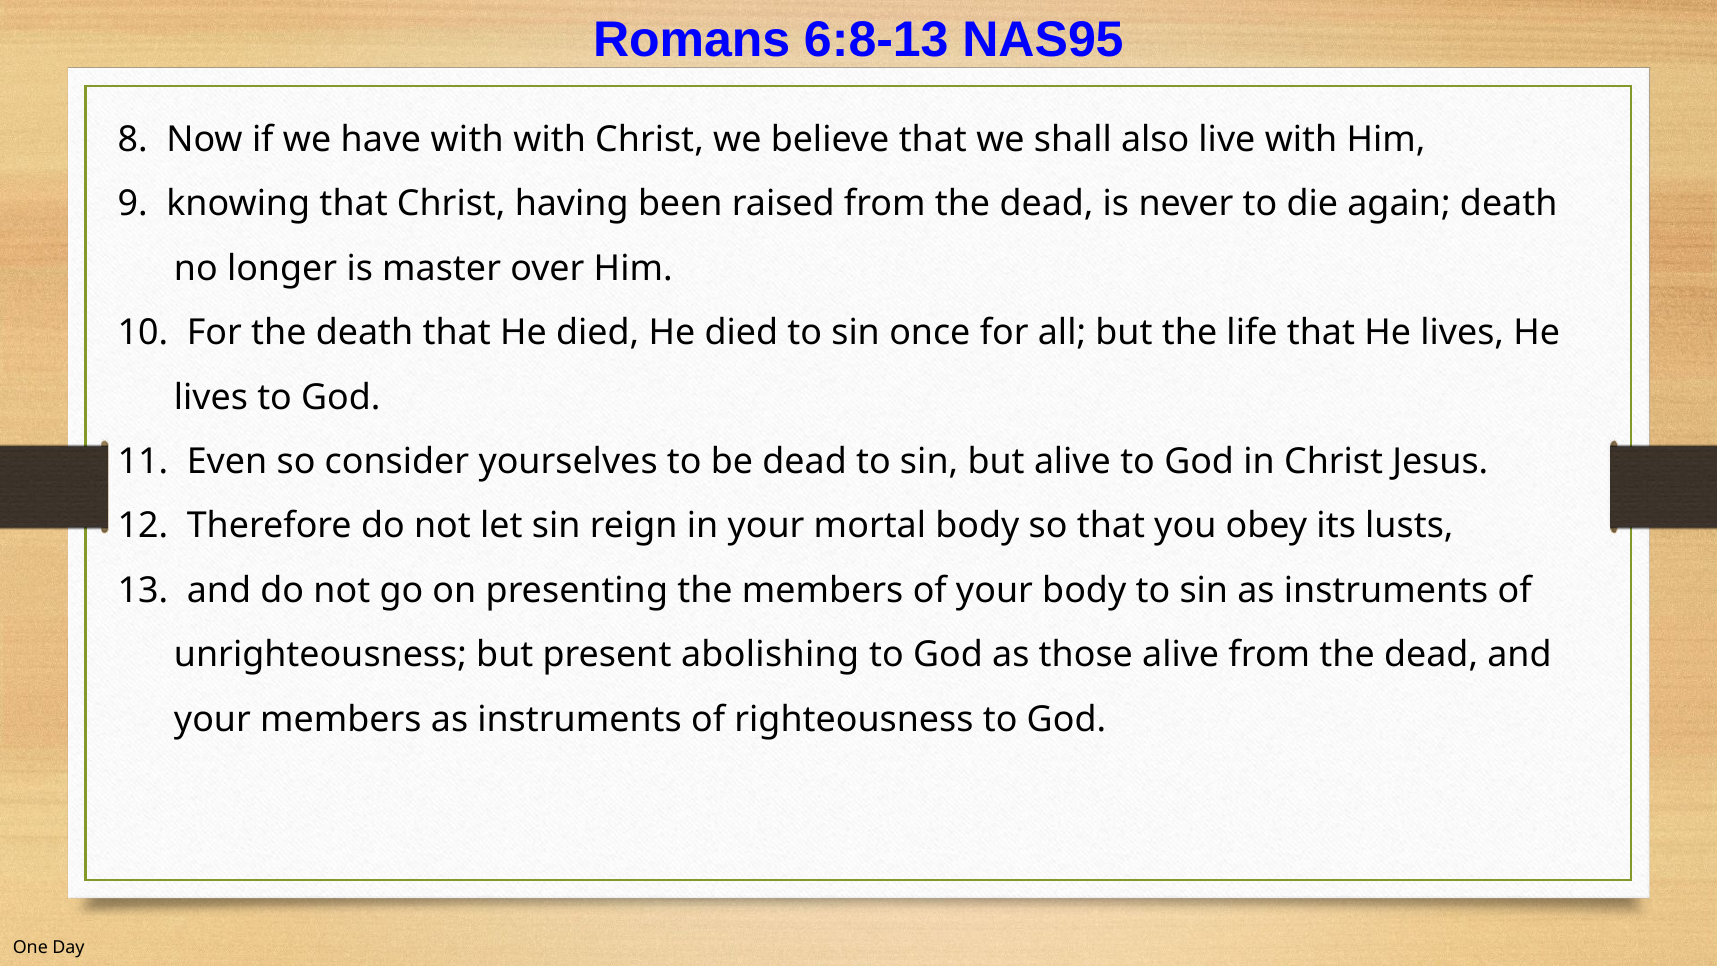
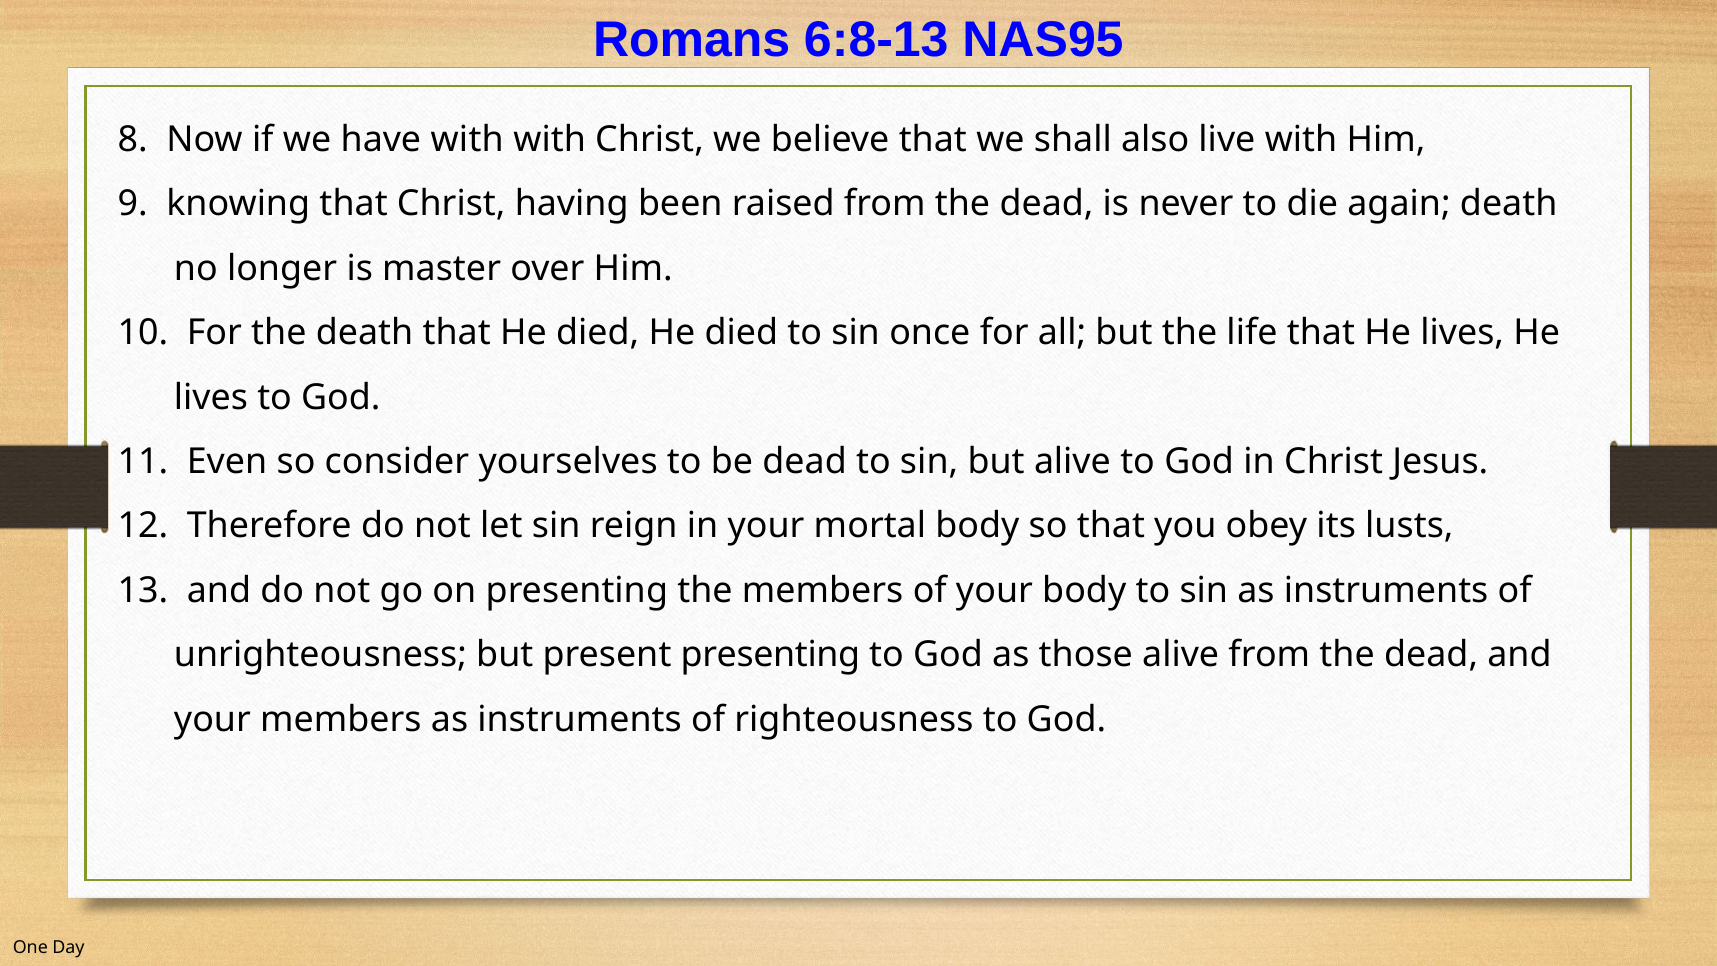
present abolishing: abolishing -> presenting
